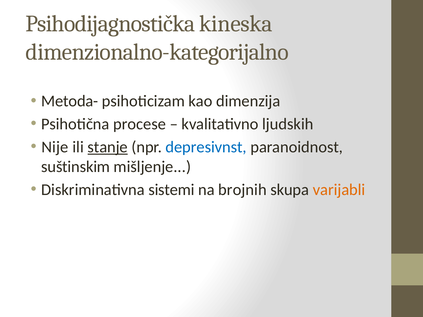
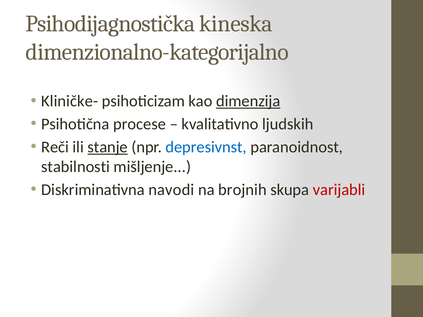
Metoda-: Metoda- -> Kliničke-
dimenzija underline: none -> present
Nije: Nije -> Reči
suštinskim: suštinskim -> stabilnosti
sistemi: sistemi -> navodi
varijabli colour: orange -> red
